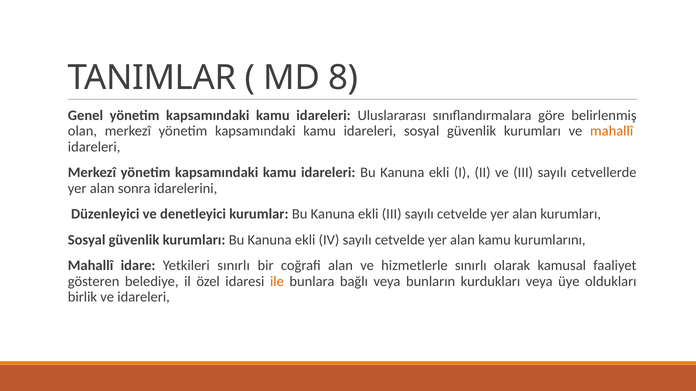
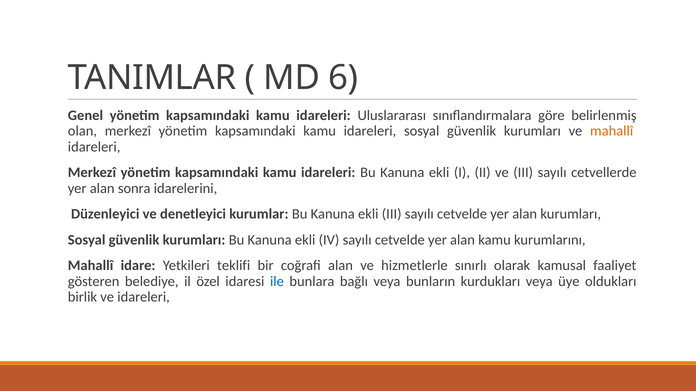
8: 8 -> 6
Yetkileri sınırlı: sınırlı -> teklifi
ile colour: orange -> blue
